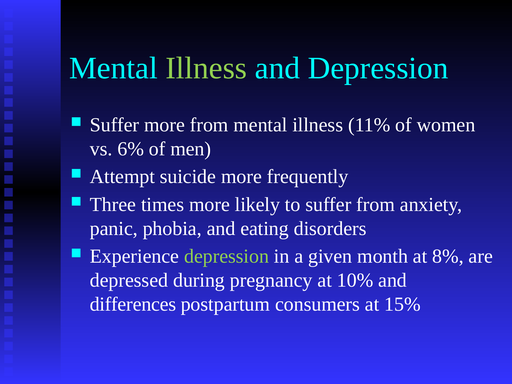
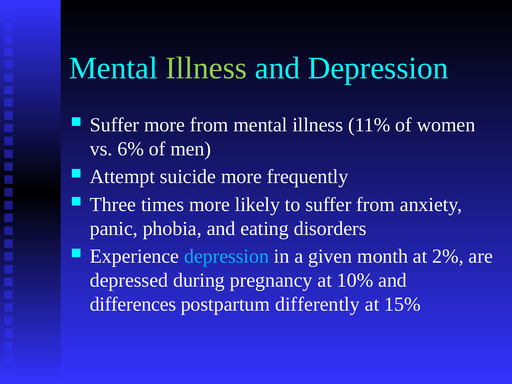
depression at (227, 256) colour: light green -> light blue
8%: 8% -> 2%
consumers: consumers -> differently
